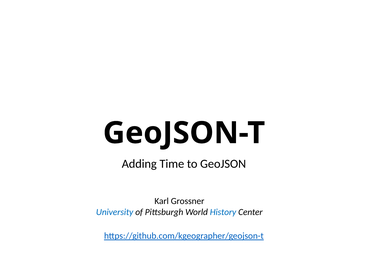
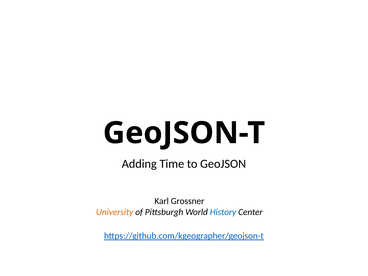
University colour: blue -> orange
